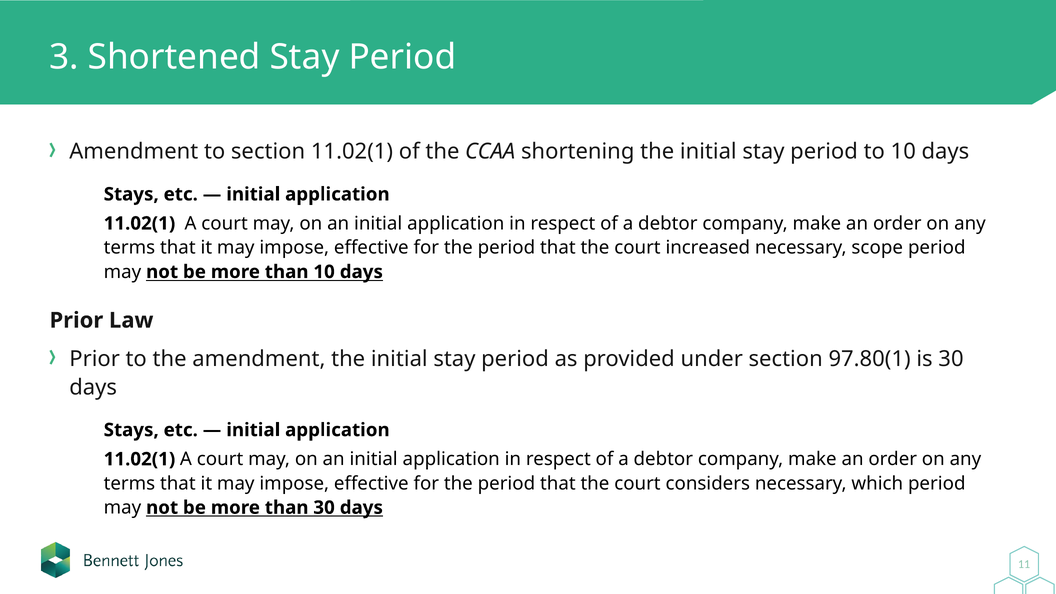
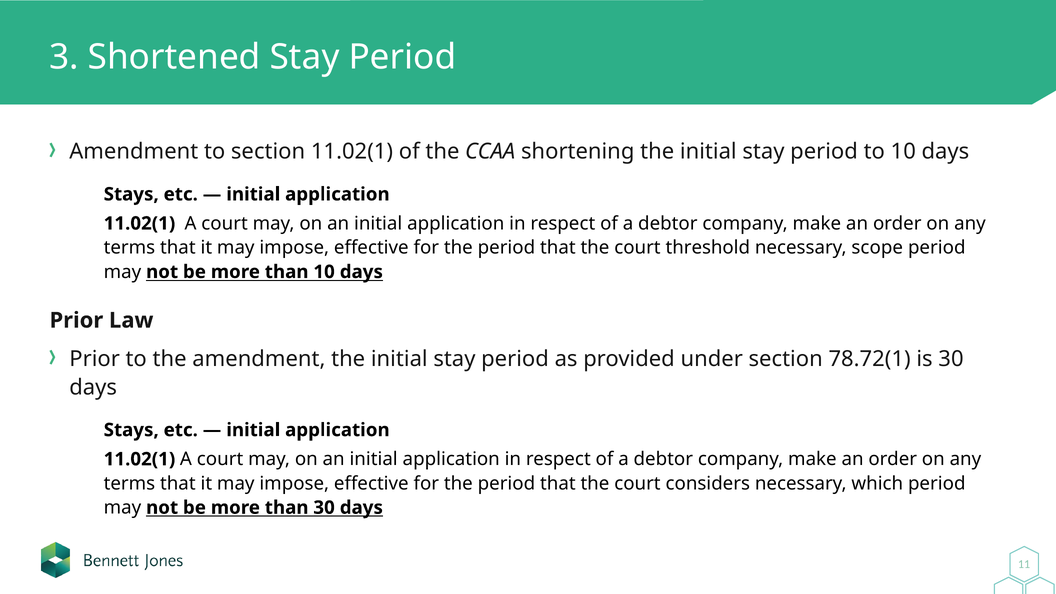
increased: increased -> threshold
97.80(1: 97.80(1 -> 78.72(1
